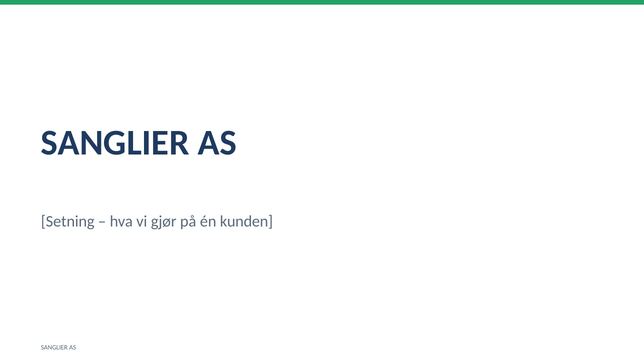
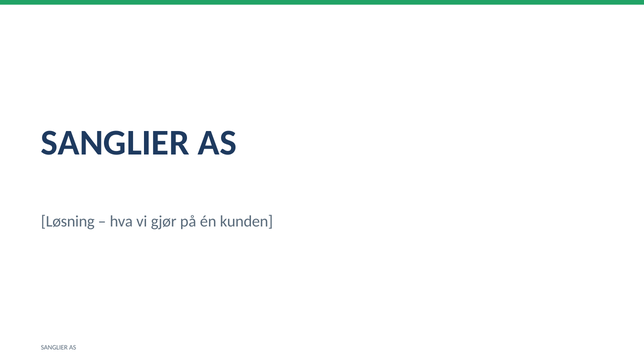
Setning: Setning -> Løsning
